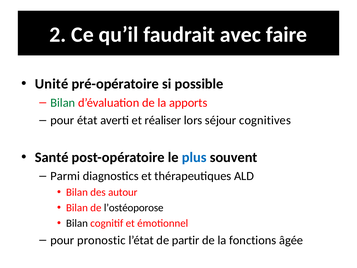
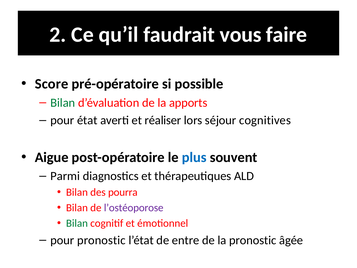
avec: avec -> vous
Unité: Unité -> Score
Santé: Santé -> Aigue
autour: autour -> pourra
l’ostéoporose colour: black -> purple
Bilan at (77, 223) colour: black -> green
partir: partir -> entre
la fonctions: fonctions -> pronostic
